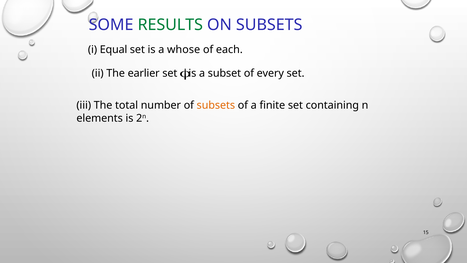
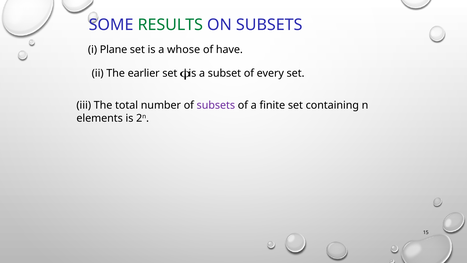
Equal: Equal -> Plane
each: each -> have
subsets at (216, 105) colour: orange -> purple
